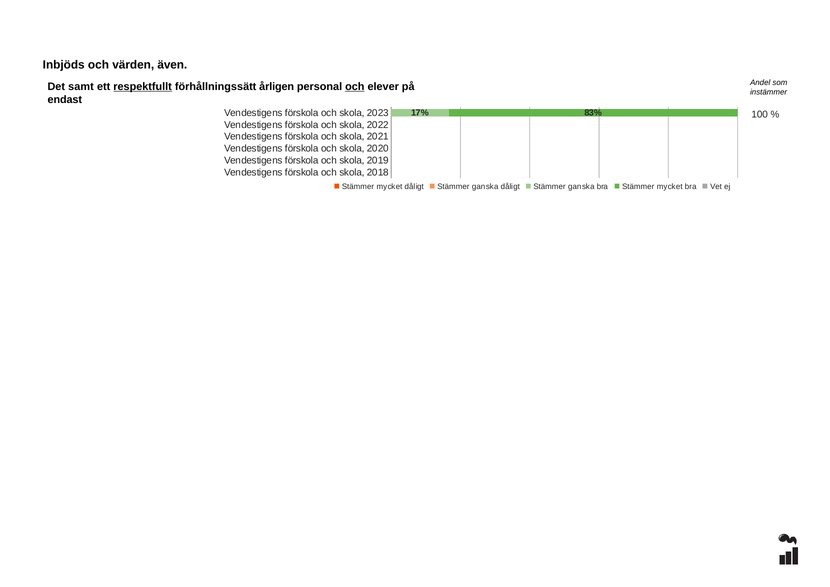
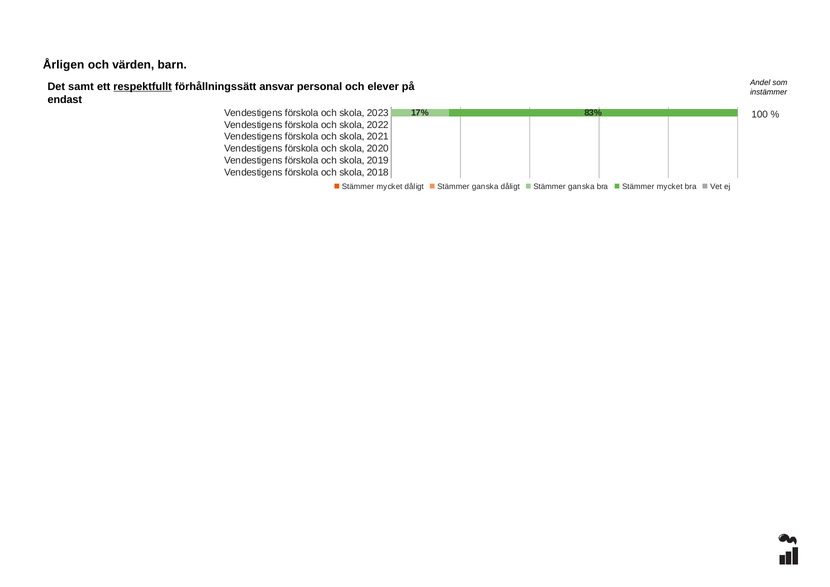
Inbjöds: Inbjöds -> Årligen
även: även -> barn
årligen: årligen -> ansvar
och at (355, 87) underline: present -> none
